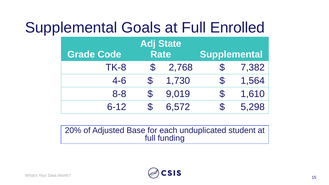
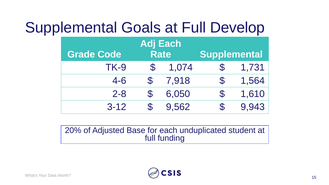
Enrolled: Enrolled -> Develop
Adj State: State -> Each
TK-8: TK-8 -> TK-9
2,768: 2,768 -> 1,074
7,382: 7,382 -> 1,731
1,730: 1,730 -> 7,918
8-8: 8-8 -> 2-8
9,019: 9,019 -> 6,050
6-12: 6-12 -> 3-12
6,572: 6,572 -> 9,562
5,298: 5,298 -> 9,943
